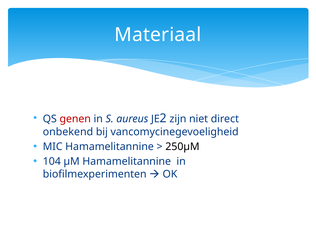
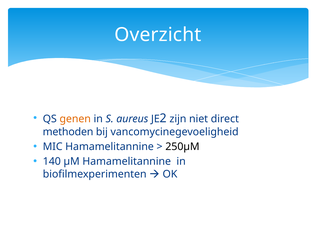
Materiaal: Materiaal -> Overzicht
genen colour: red -> orange
onbekend: onbekend -> methoden
104: 104 -> 140
